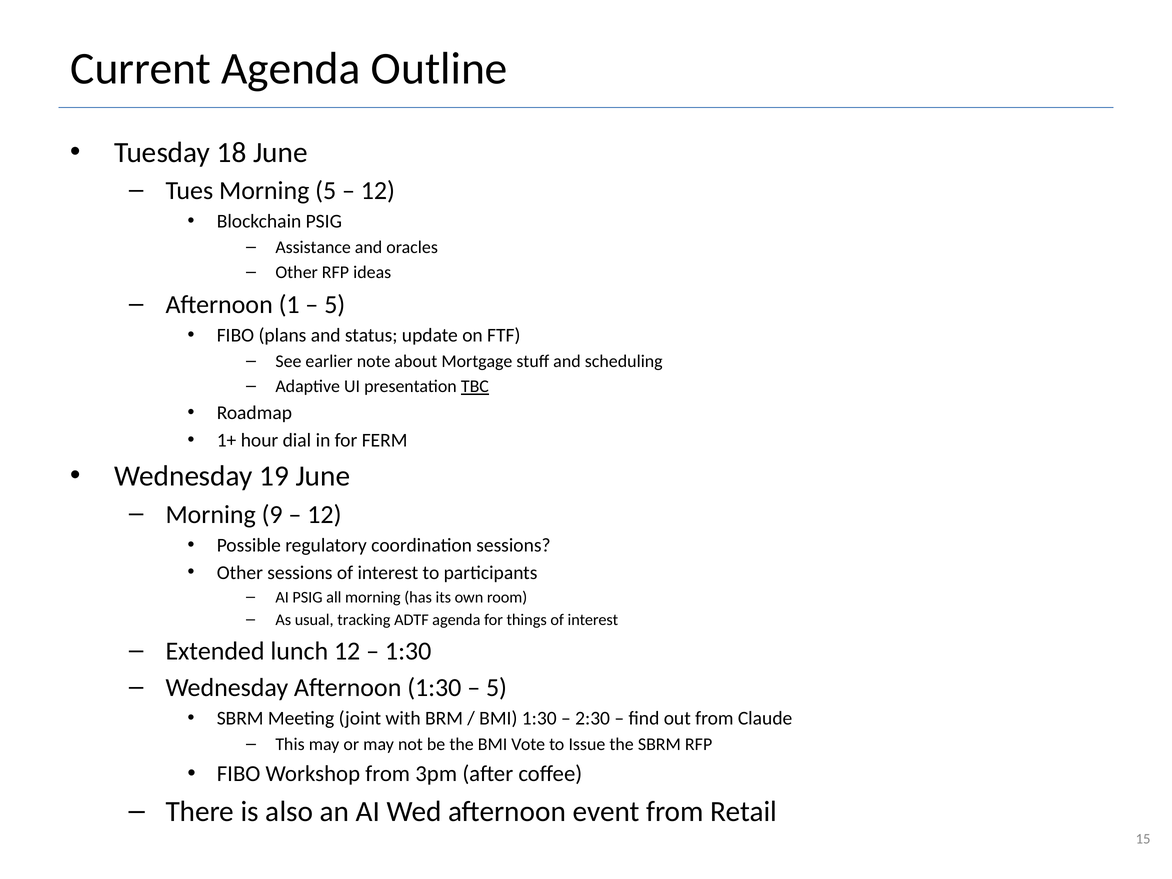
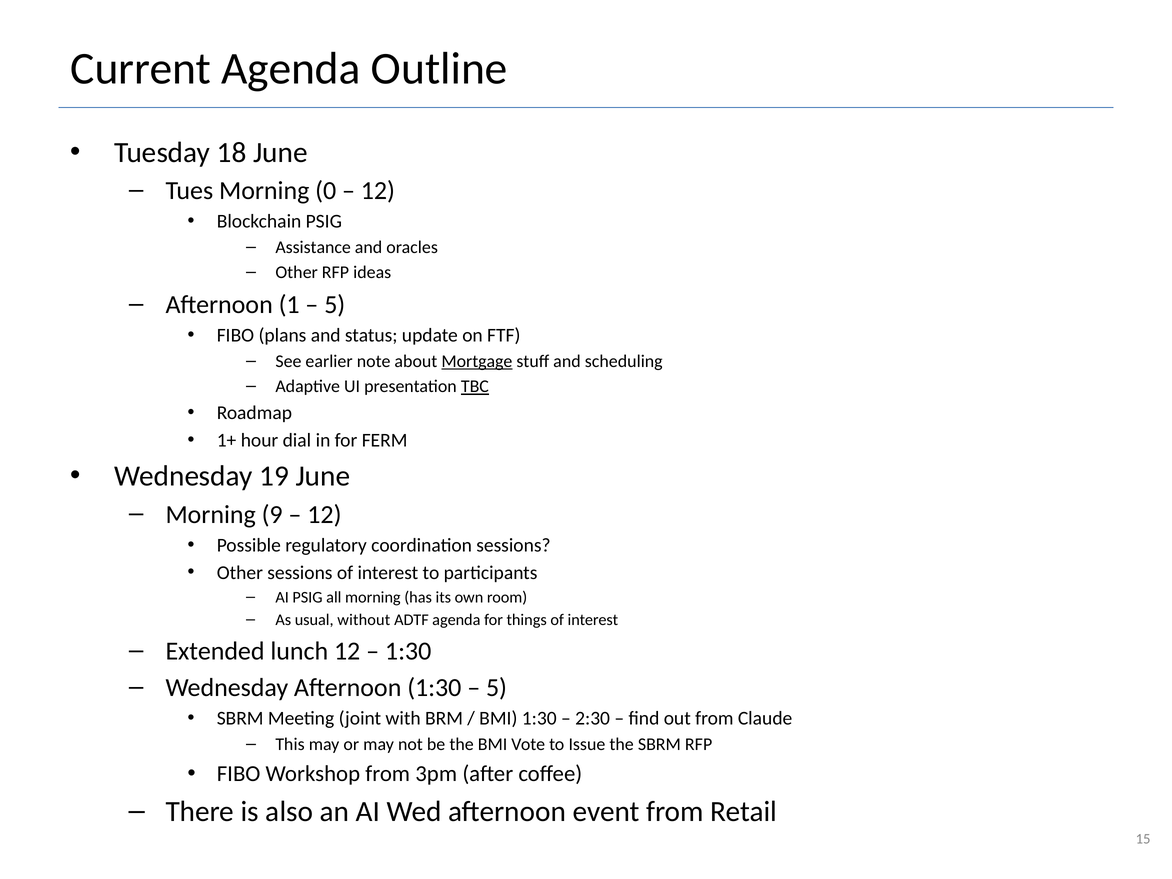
Morning 5: 5 -> 0
Mortgage underline: none -> present
tracking: tracking -> without
